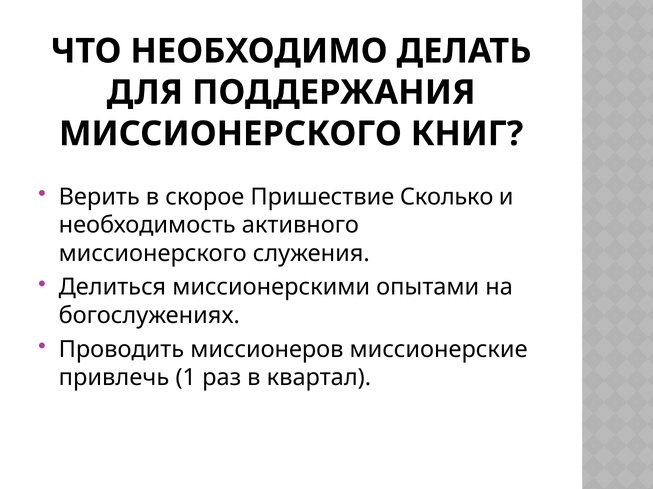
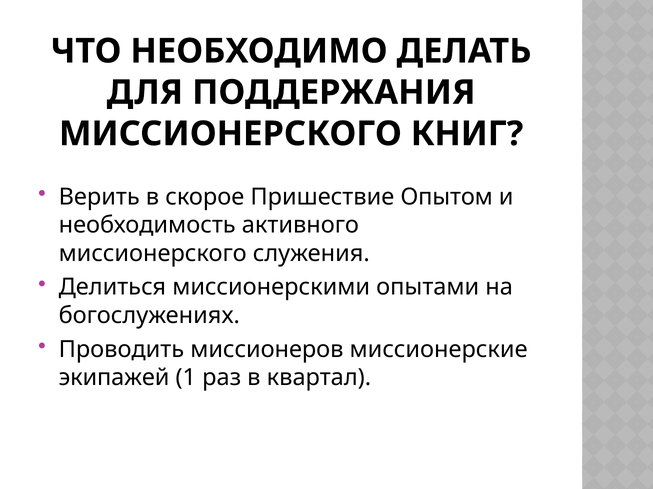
Сколько: Сколько -> Опытом
привлечь: привлечь -> экипажей
